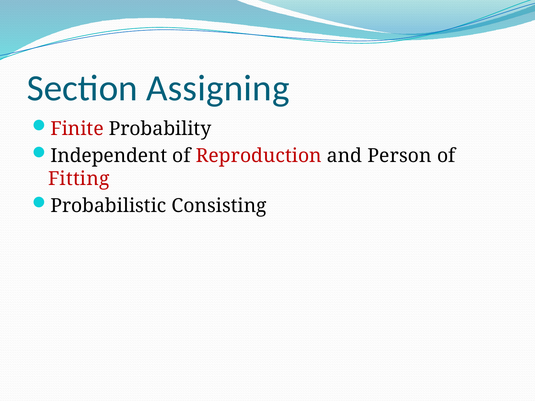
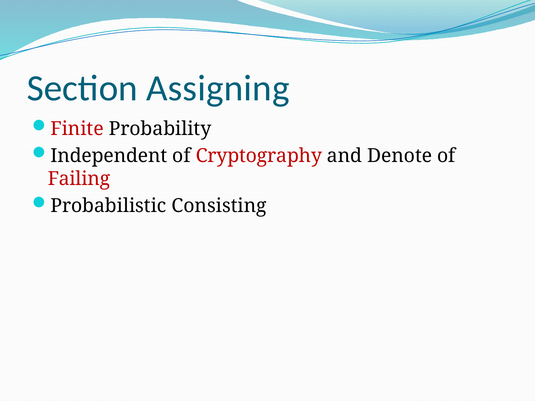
Reproduction: Reproduction -> Cryptography
Person: Person -> Denote
Fitting: Fitting -> Failing
